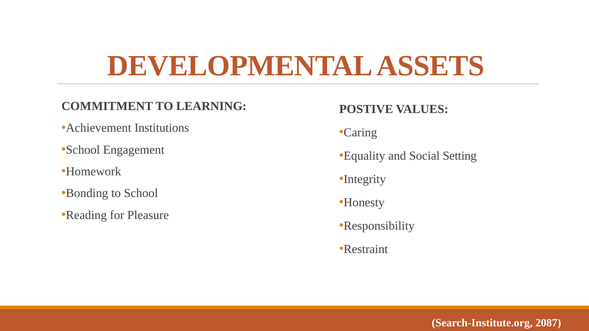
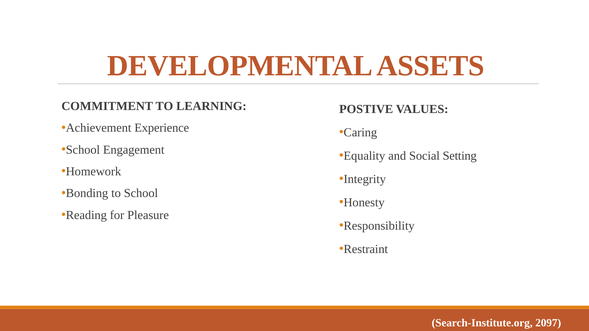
Institutions: Institutions -> Experience
2087: 2087 -> 2097
